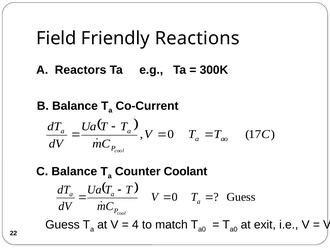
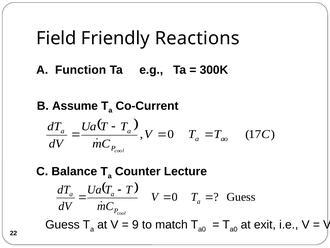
Reactors: Reactors -> Function
B Balance: Balance -> Assume
Coolant: Coolant -> Lecture
4: 4 -> 9
